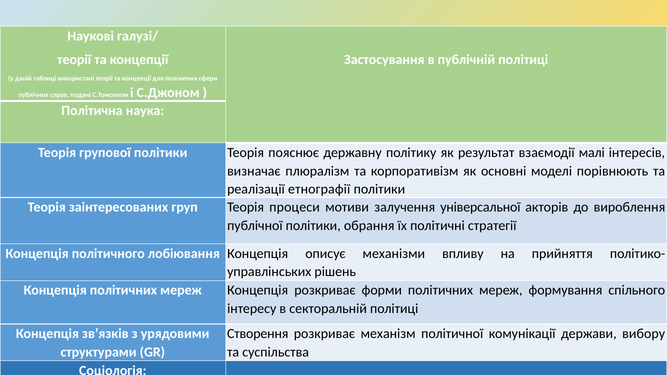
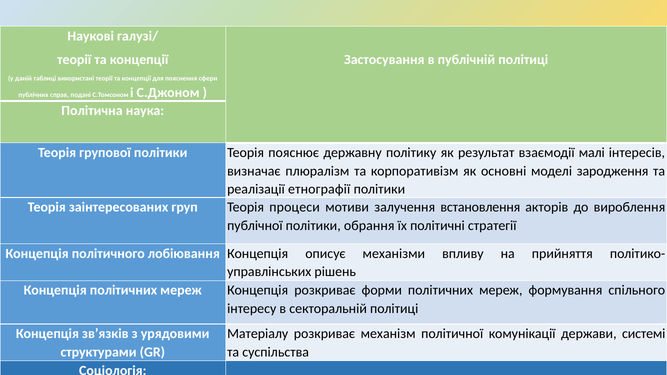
порівнюють: порівнюють -> зародження
універсальної: універсальної -> встановлення
Створення at (258, 334): Створення -> Матеріалу
держави вибору: вибору -> системі
